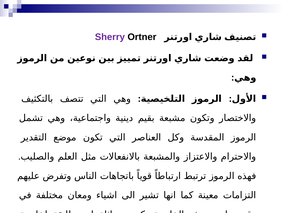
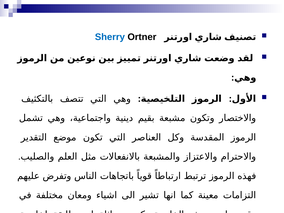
Sherry colour: purple -> blue
